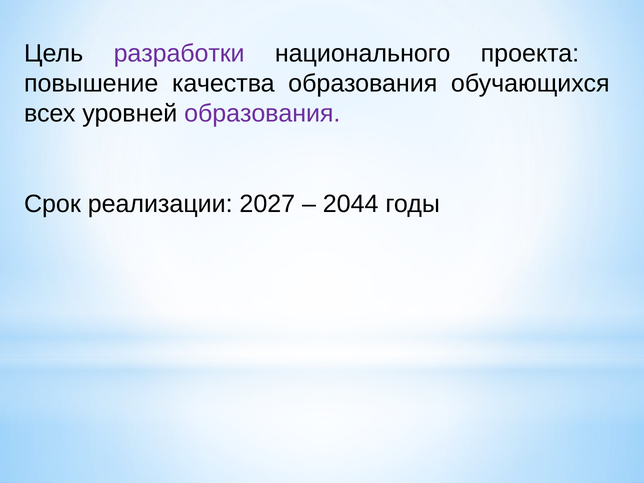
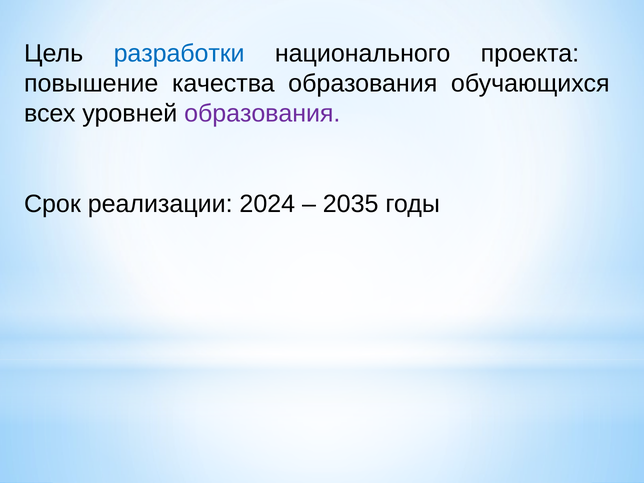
разработки colour: purple -> blue
2027: 2027 -> 2024
2044: 2044 -> 2035
